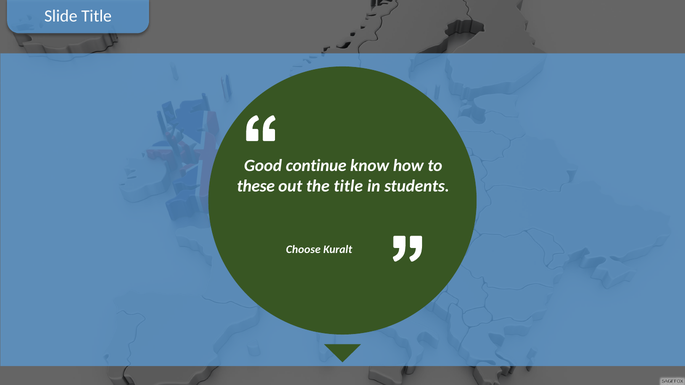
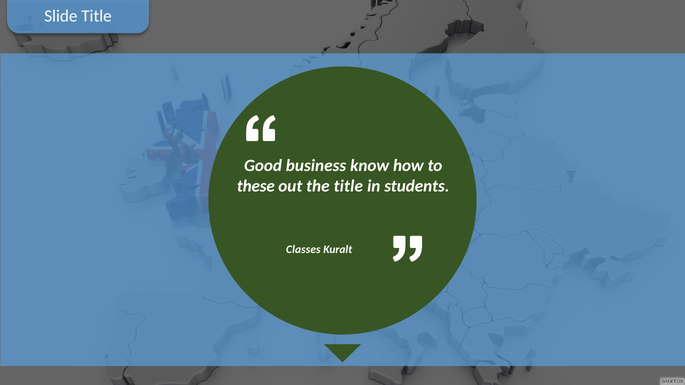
continue: continue -> business
Choose: Choose -> Classes
